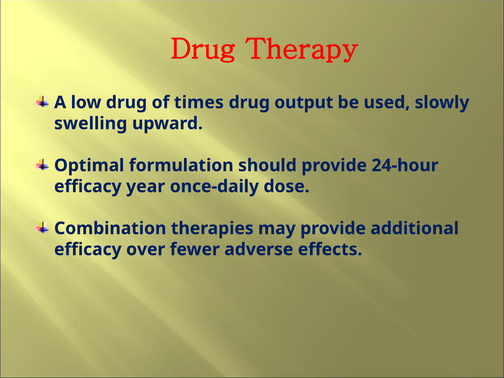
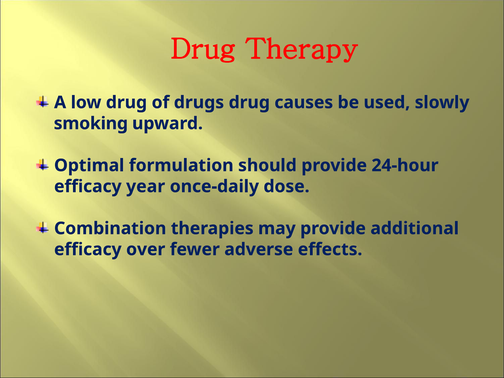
times: times -> drugs
output: output -> causes
swelling: swelling -> smoking
